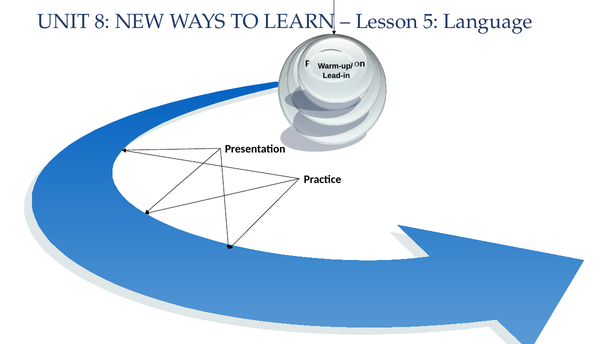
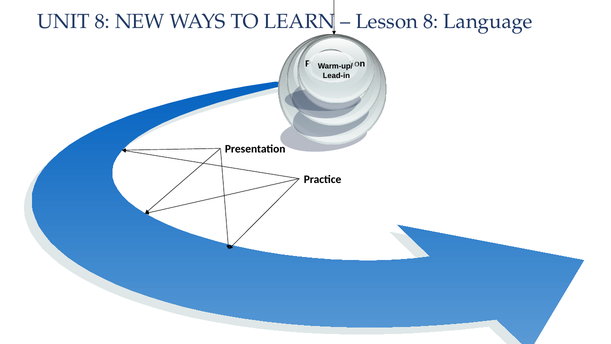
5 at (431, 21): 5 -> 8
